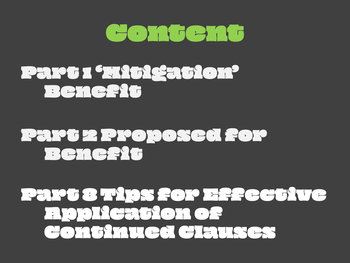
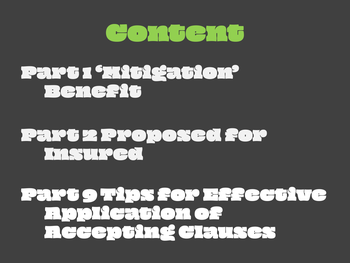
Benefit at (94, 154): Benefit -> Insured
8: 8 -> 9
Continued: Continued -> Accepting
